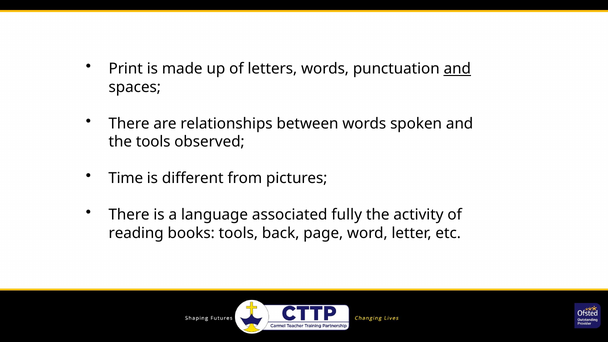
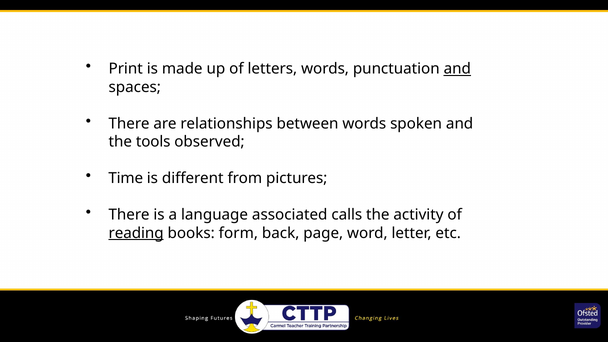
fully: fully -> calls
reading underline: none -> present
books tools: tools -> form
